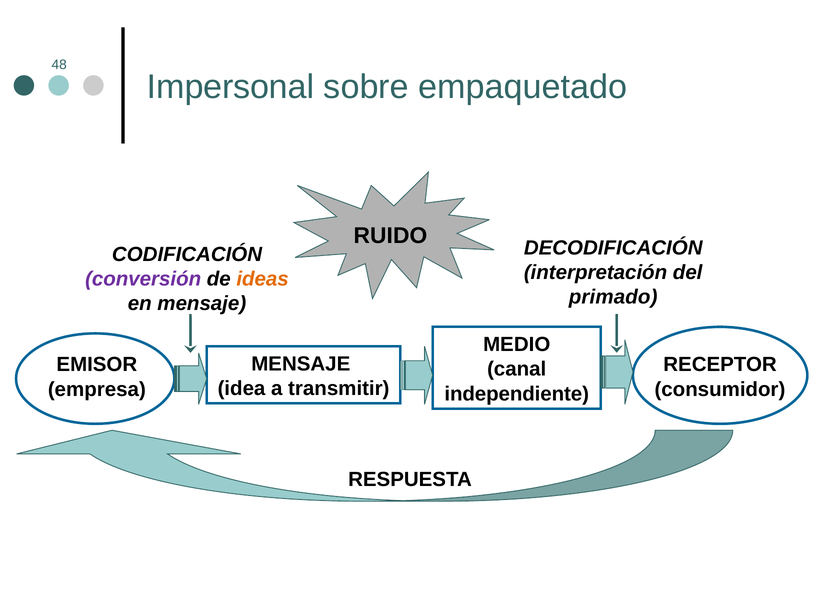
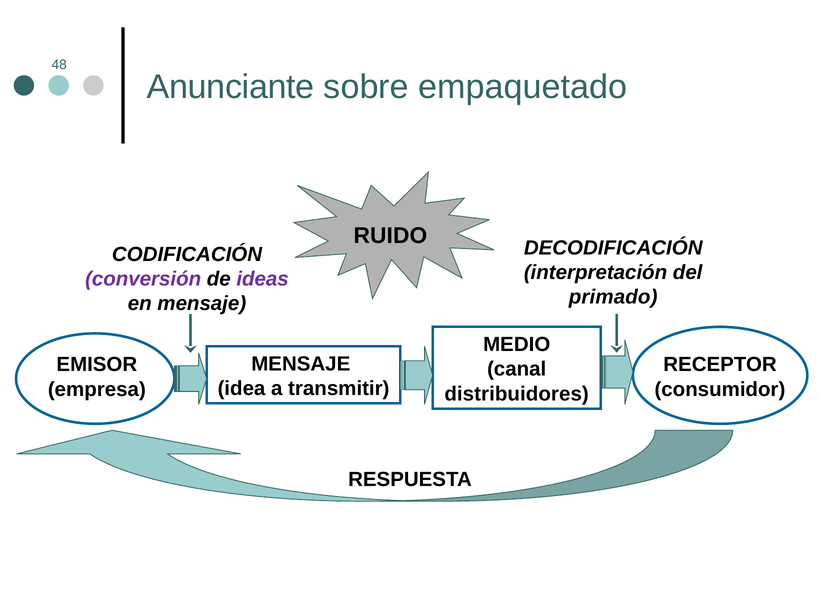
Impersonal: Impersonal -> Anunciante
ideas colour: orange -> purple
independiente: independiente -> distribuidores
